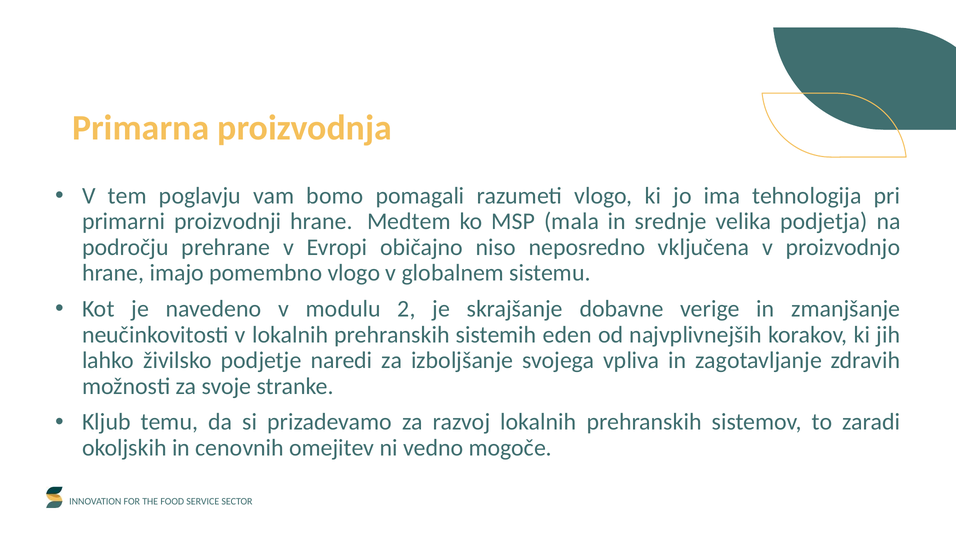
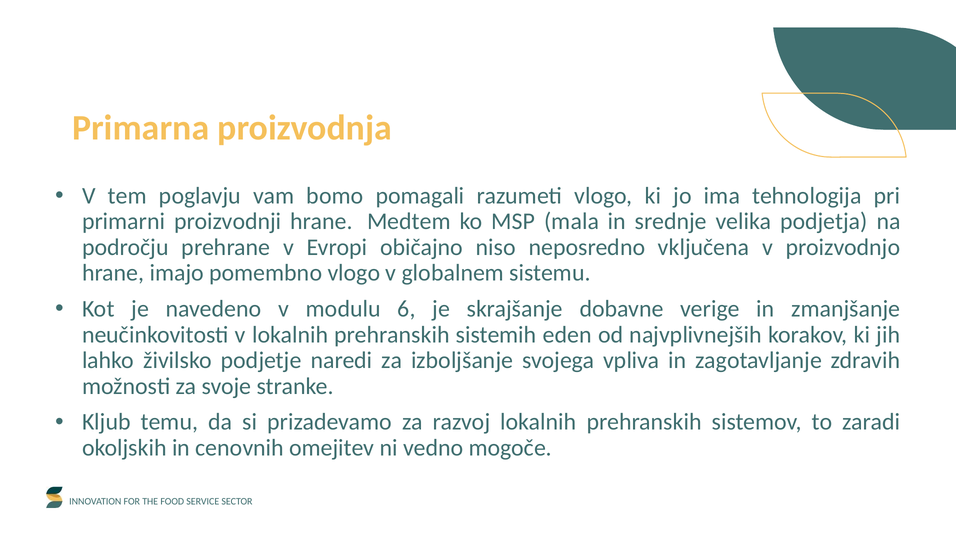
2: 2 -> 6
